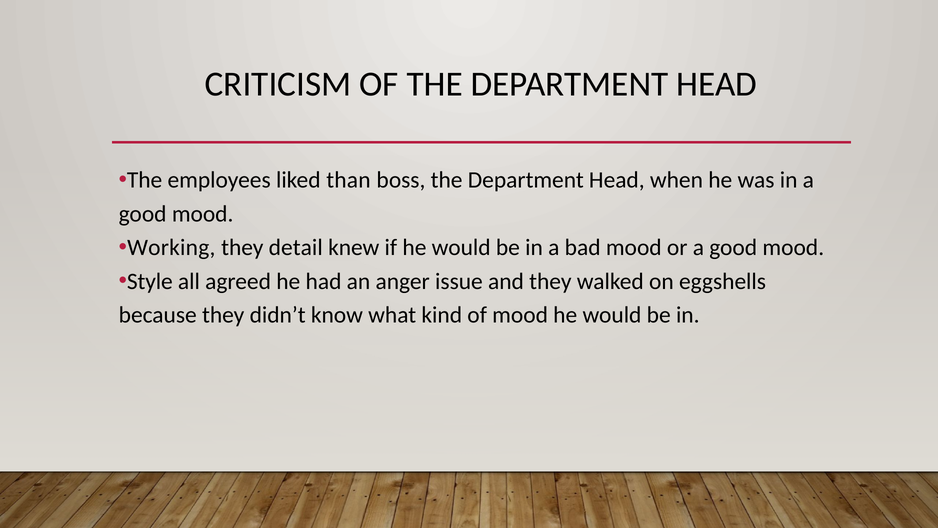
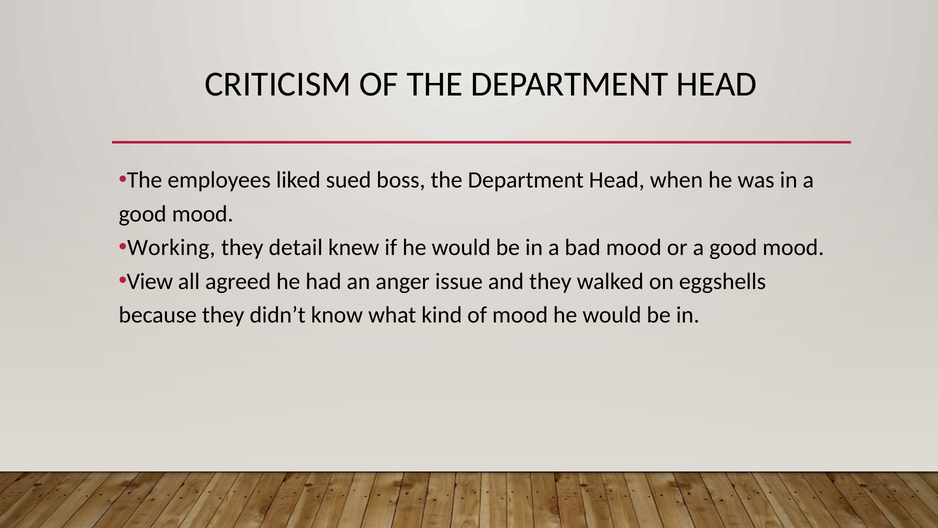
than: than -> sued
Style: Style -> View
